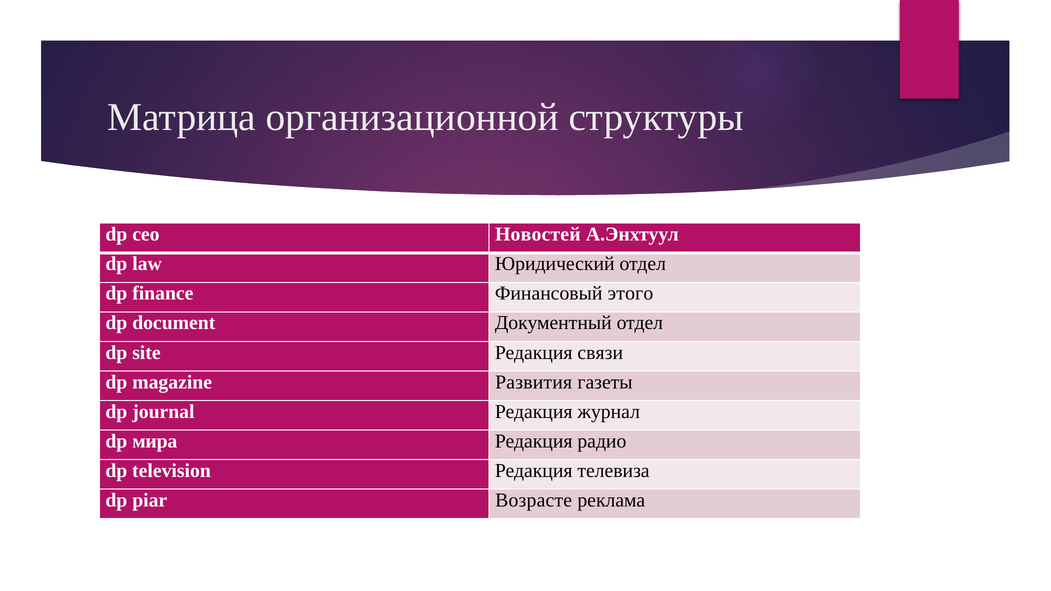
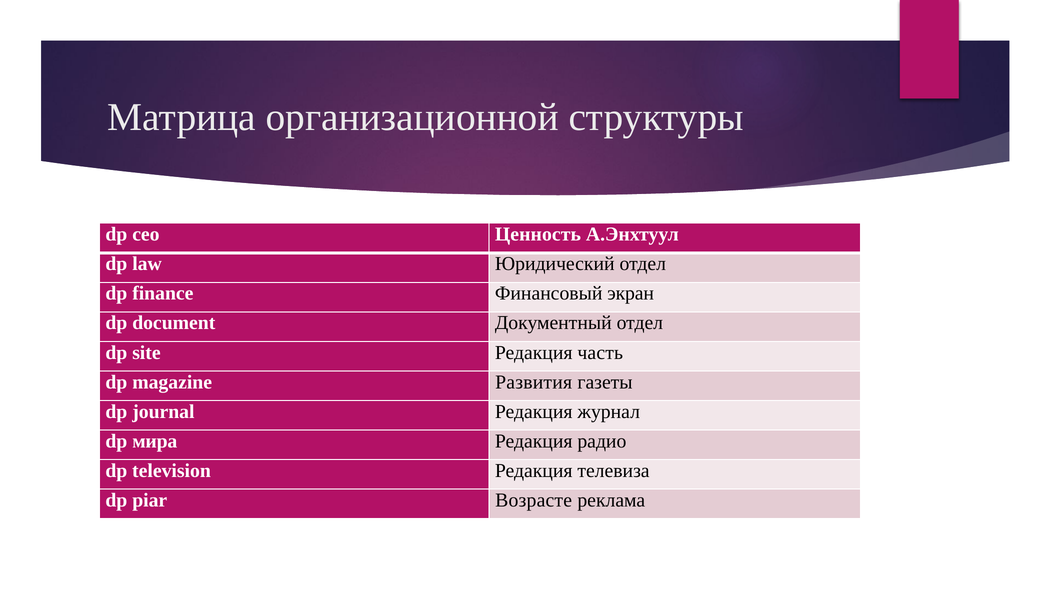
Новостей: Новостей -> Ценность
этого: этого -> экран
связи: связи -> часть
